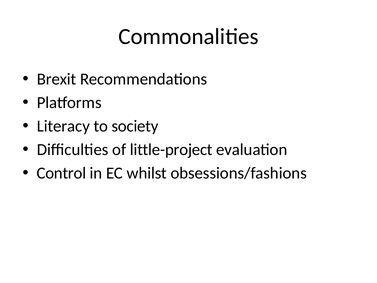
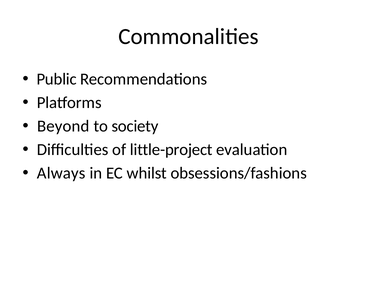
Brexit: Brexit -> Public
Literacy: Literacy -> Beyond
Control: Control -> Always
